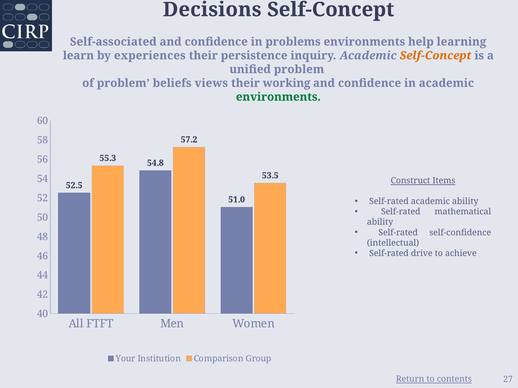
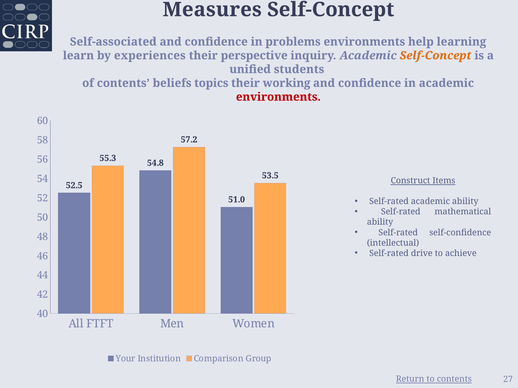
Decisions: Decisions -> Measures
persistence: persistence -> perspective
unified problem: problem -> students
of problem: problem -> contents
views: views -> topics
environments at (278, 97) colour: green -> red
